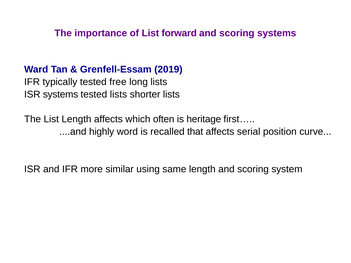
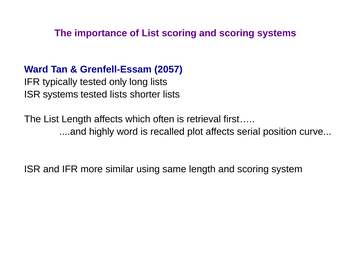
List forward: forward -> scoring
2019: 2019 -> 2057
free: free -> only
heritage: heritage -> retrieval
that: that -> plot
